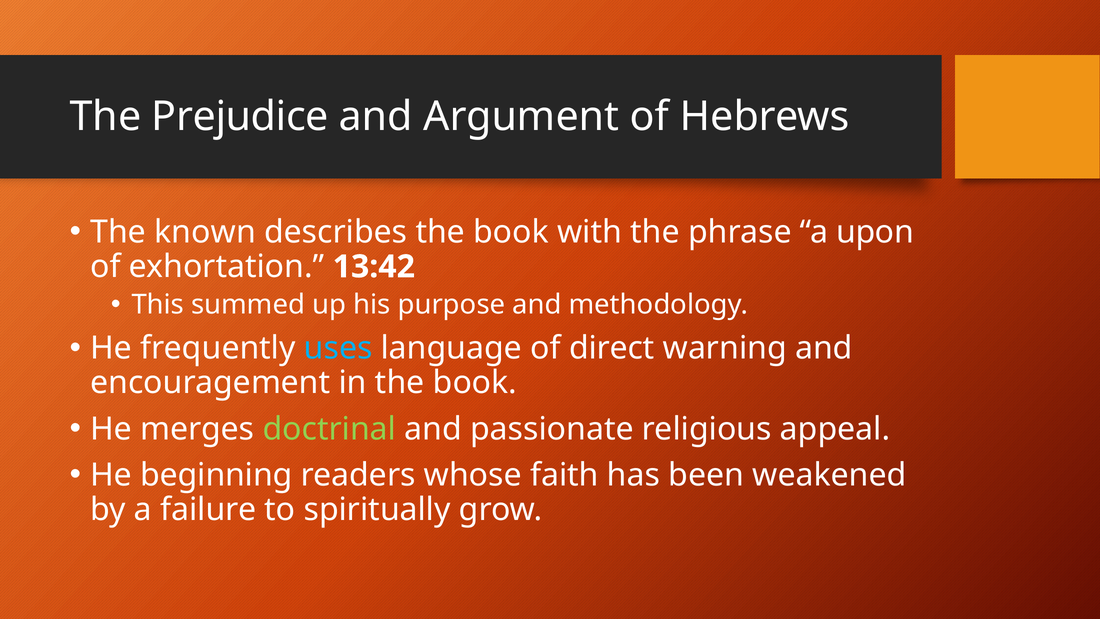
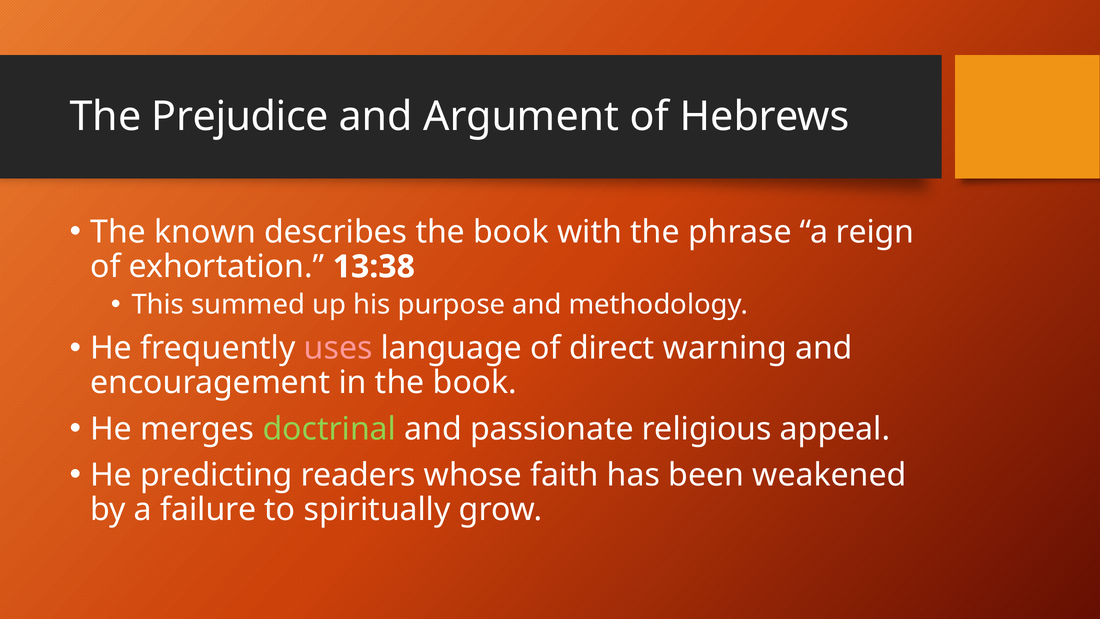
upon: upon -> reign
13:42: 13:42 -> 13:38
uses colour: light blue -> pink
beginning: beginning -> predicting
